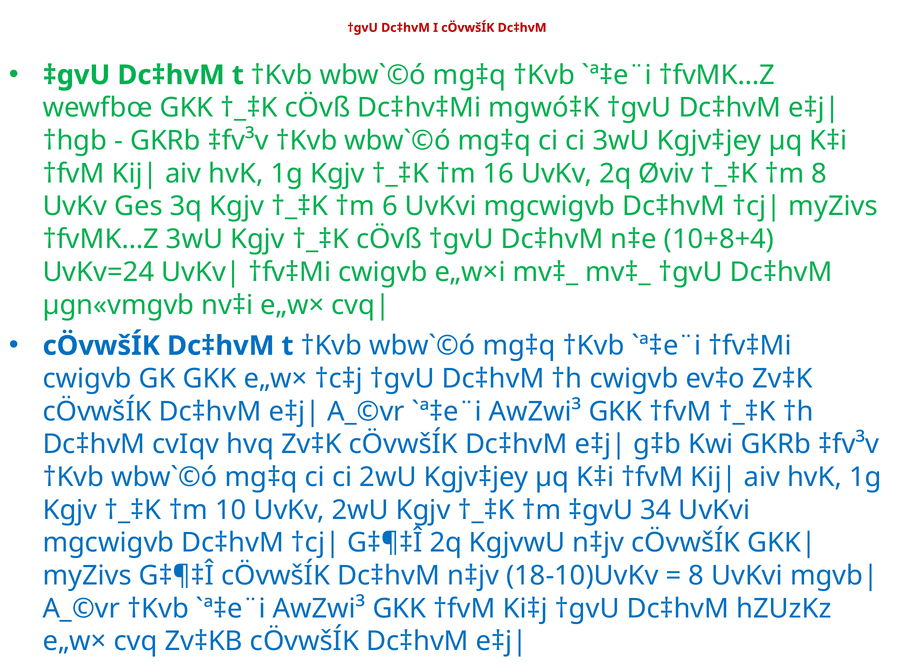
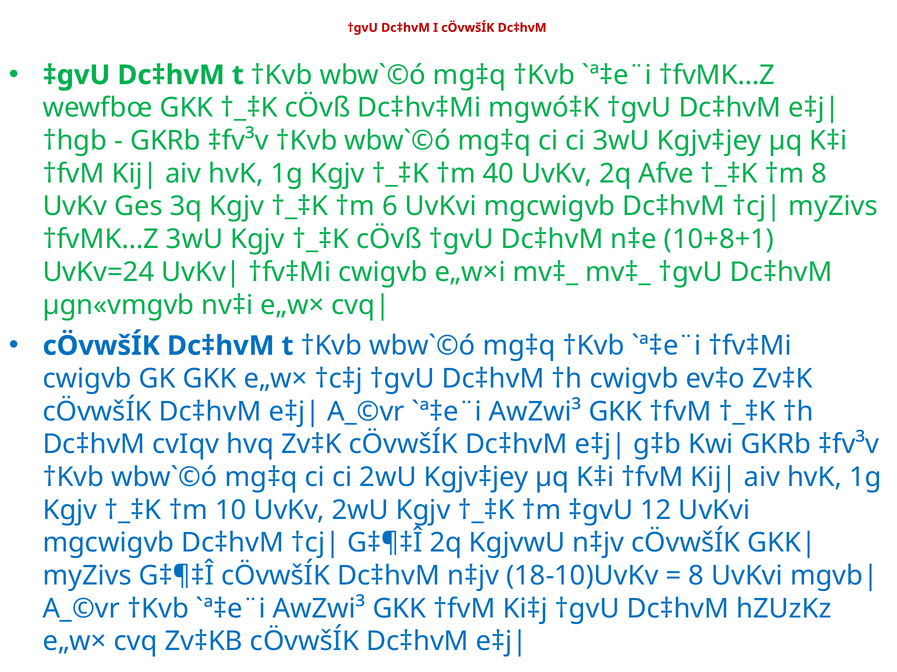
16: 16 -> 40
Øviv: Øviv -> Afve
10+8+4: 10+8+4 -> 10+8+1
34: 34 -> 12
